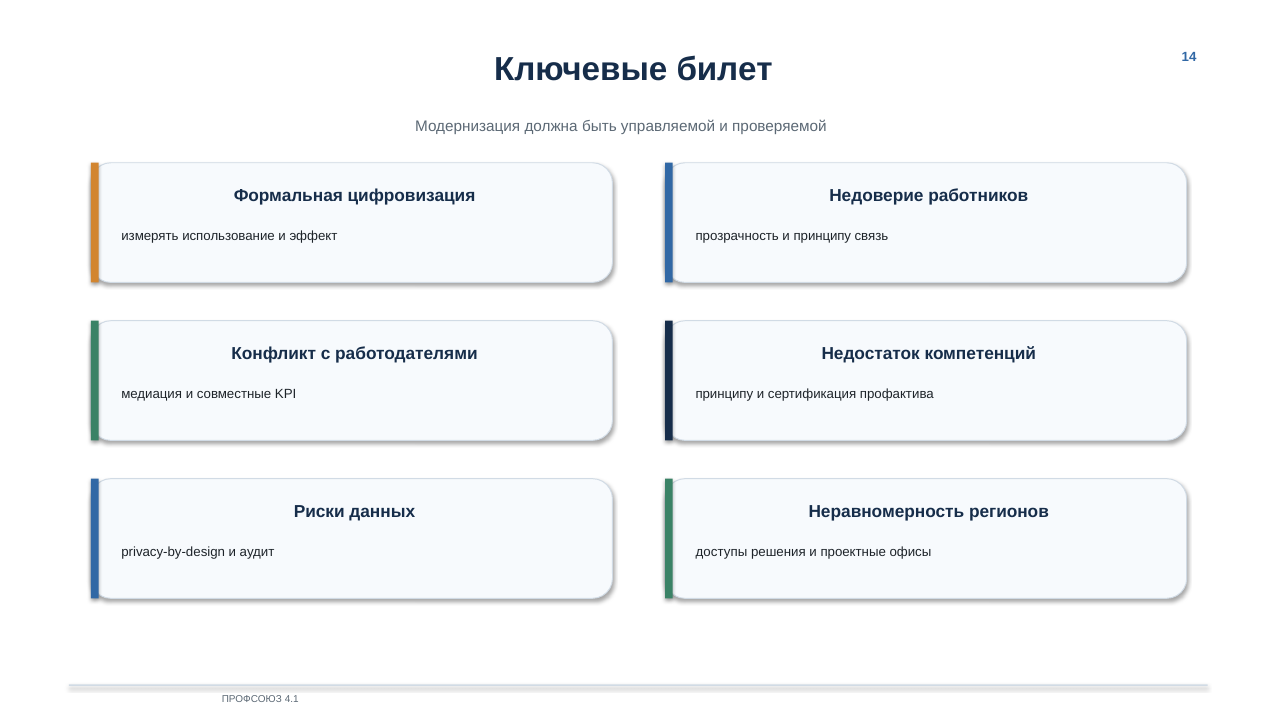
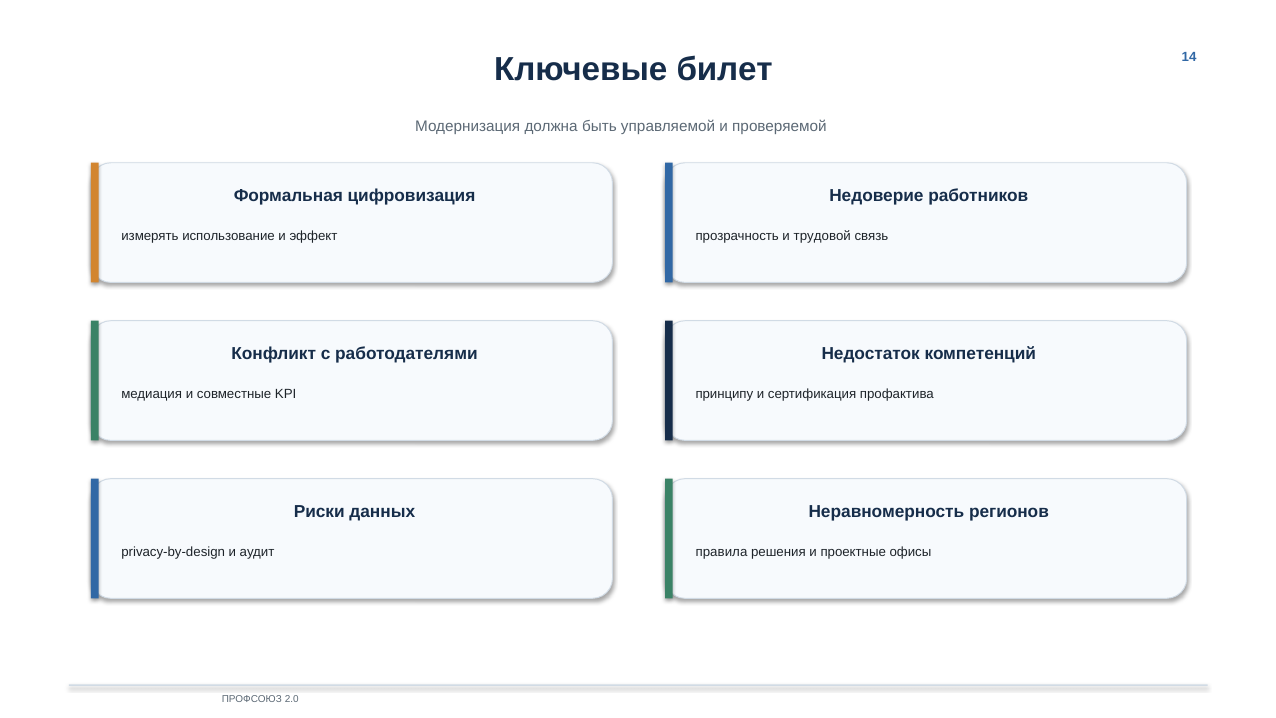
и принципу: принципу -> трудовой
доступы: доступы -> правила
4.1: 4.1 -> 2.0
